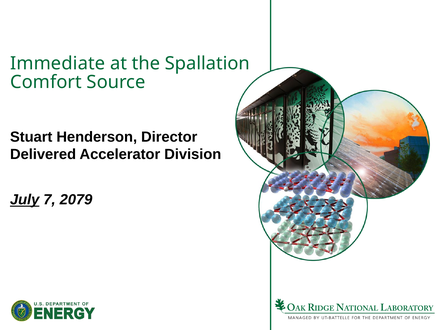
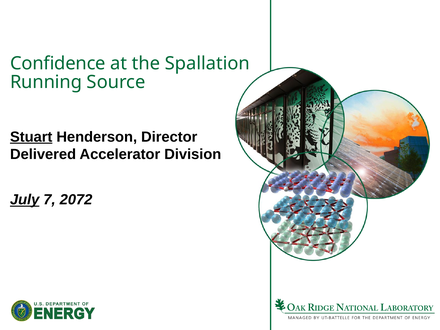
Immediate: Immediate -> Confidence
Comfort: Comfort -> Running
Stuart underline: none -> present
2079: 2079 -> 2072
